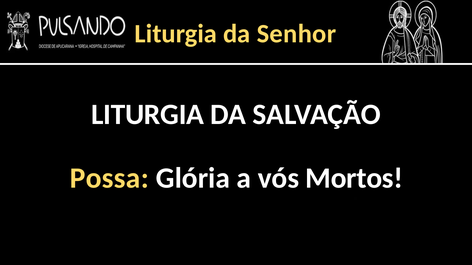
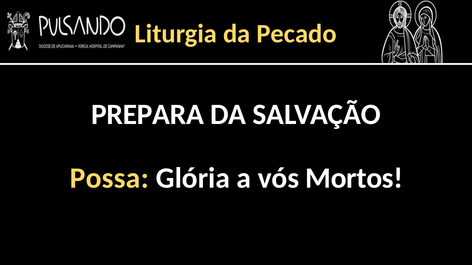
Senhor: Senhor -> Pecado
LITURGIA at (148, 115): LITURGIA -> PREPARA
